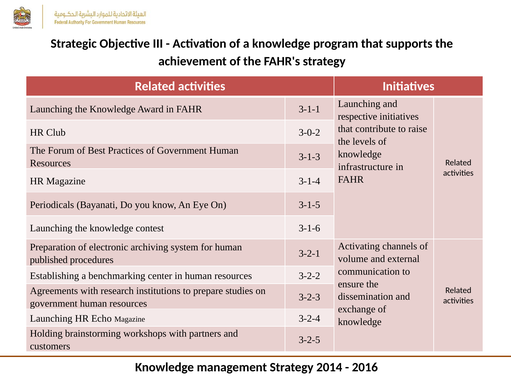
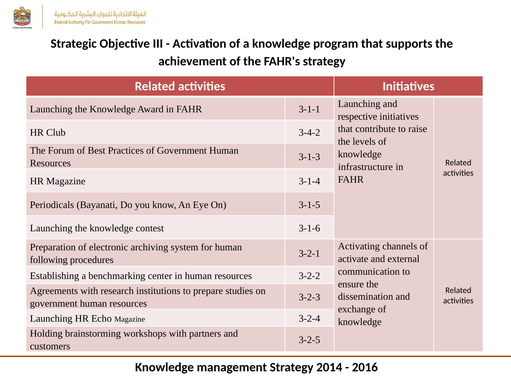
3-0-2: 3-0-2 -> 3-4-2
volume: volume -> activate
published: published -> following
